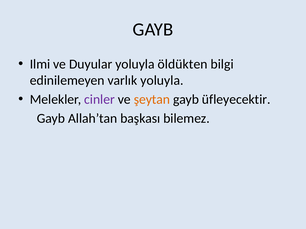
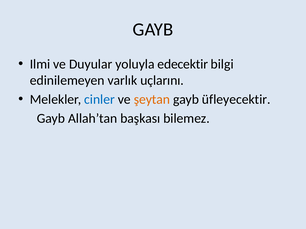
öldükten: öldükten -> edecektir
varlık yoluyla: yoluyla -> uçlarını
cinler colour: purple -> blue
